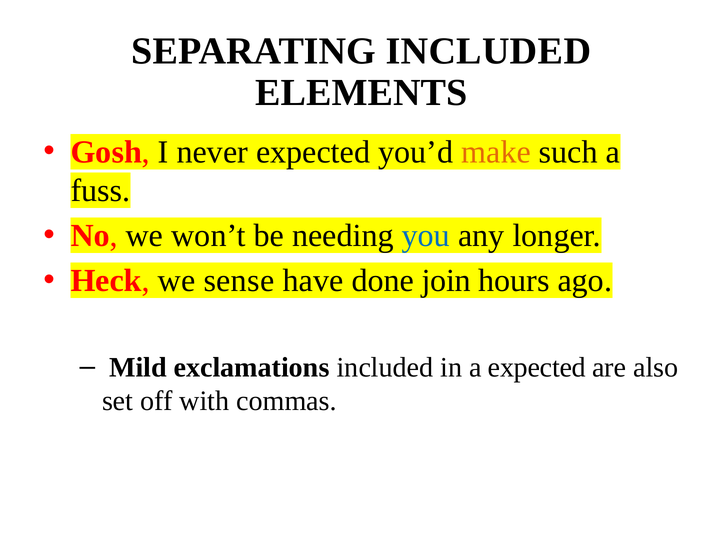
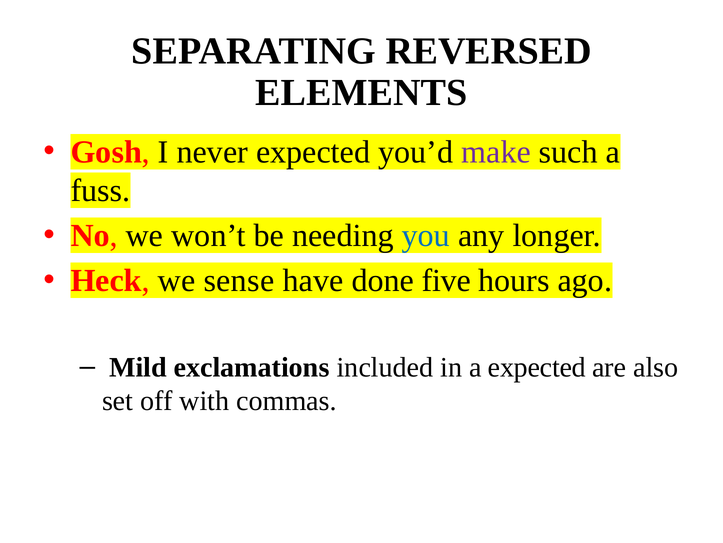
SEPARATING INCLUDED: INCLUDED -> REVERSED
make colour: orange -> purple
join: join -> five
